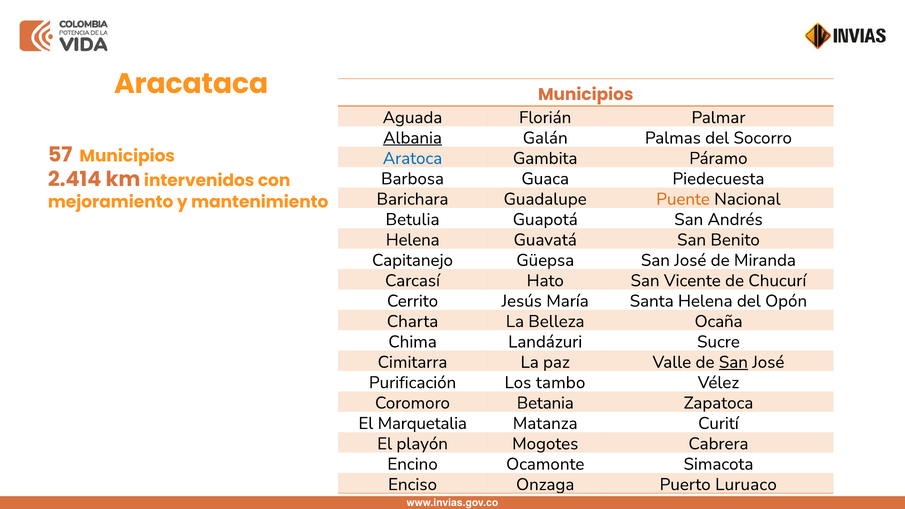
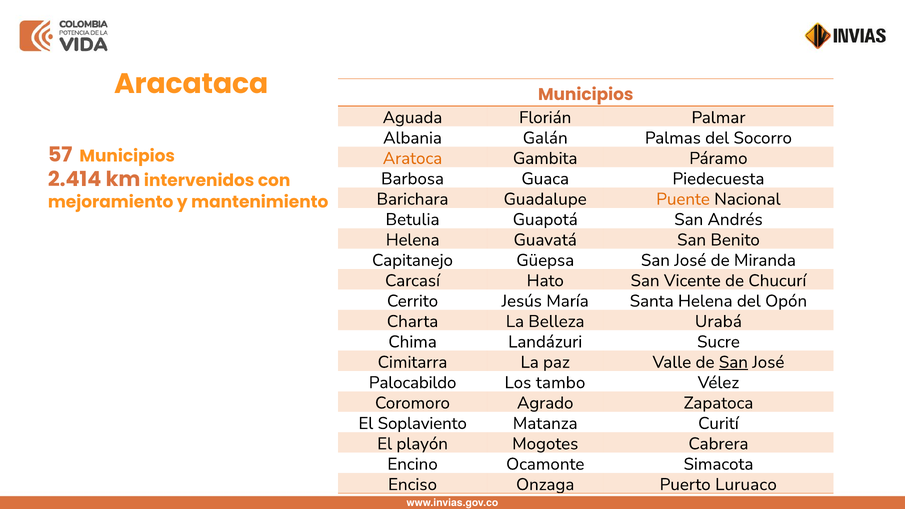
Albania underline: present -> none
Aratoca colour: blue -> orange
Ocaña: Ocaña -> Urabá
Purificación: Purificación -> Palocabildo
Betania: Betania -> Agrado
Marquetalia: Marquetalia -> Soplaviento
